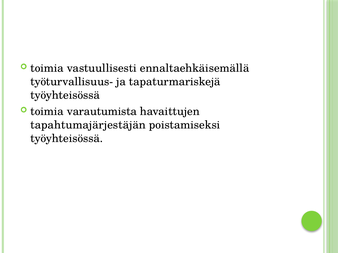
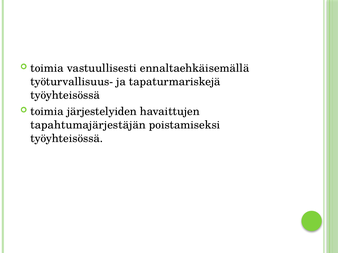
varautumista: varautumista -> järjestelyiden
